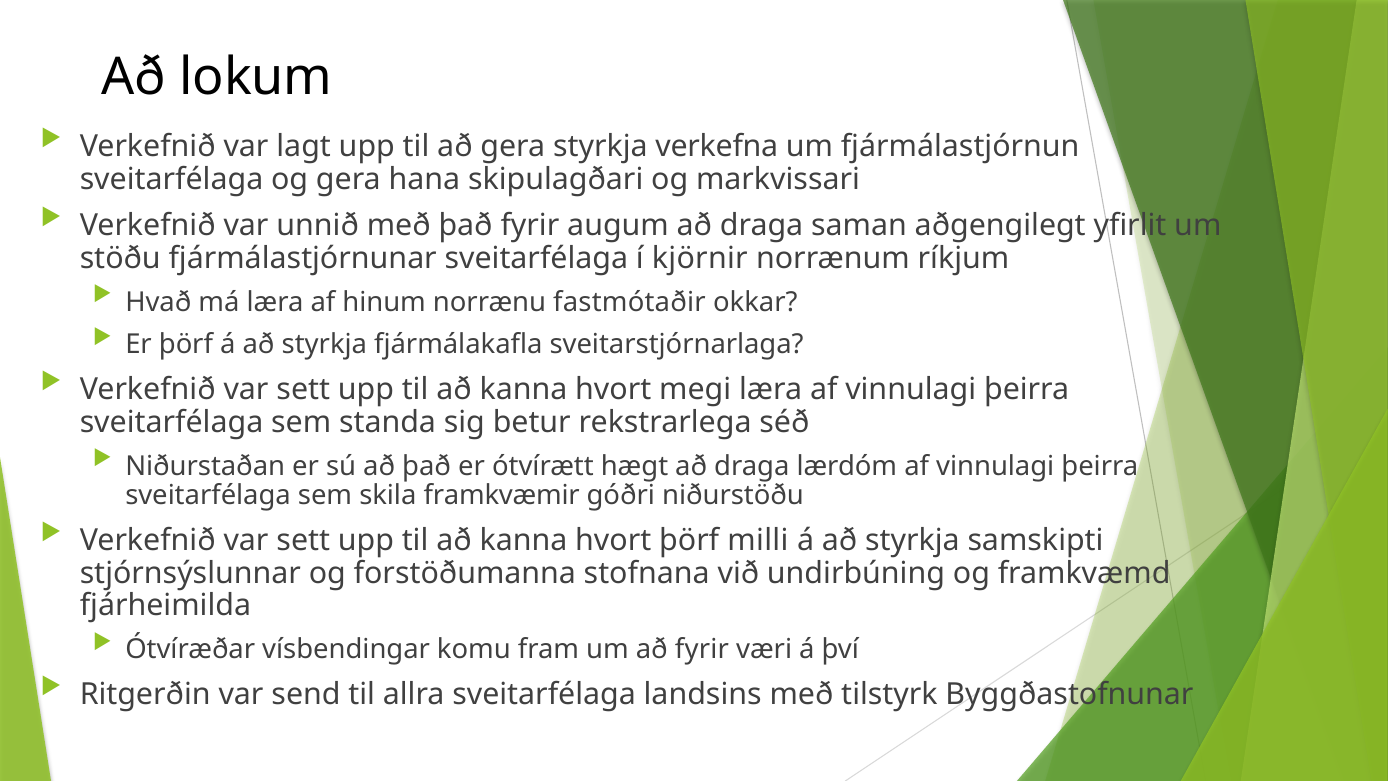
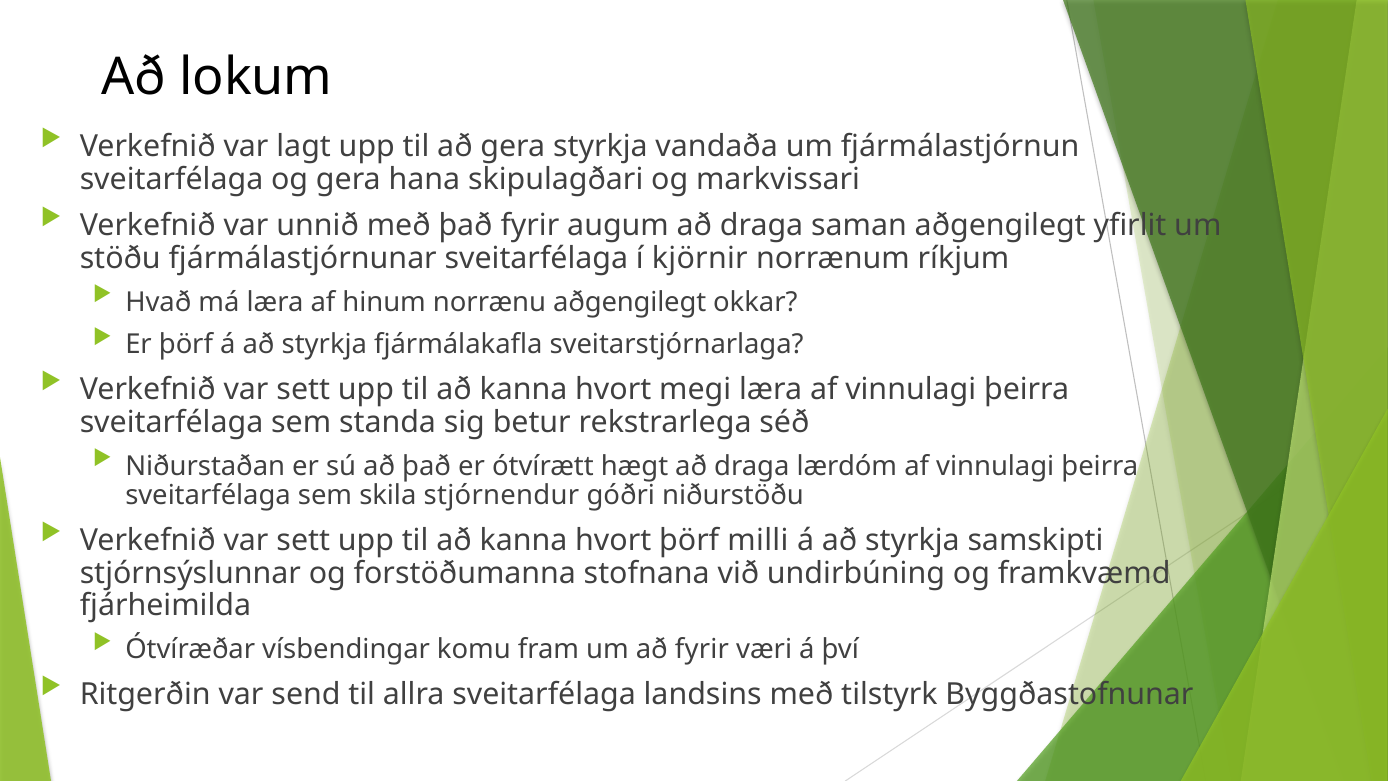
verkefna: verkefna -> vandaða
norrænu fastmótaðir: fastmótaðir -> aðgengilegt
framkvæmir: framkvæmir -> stjórnendur
